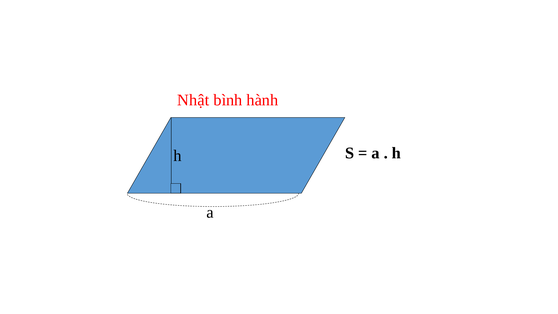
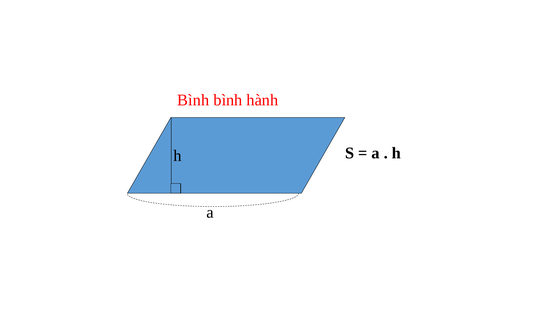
Nhật at (193, 100): Nhật -> Bình
